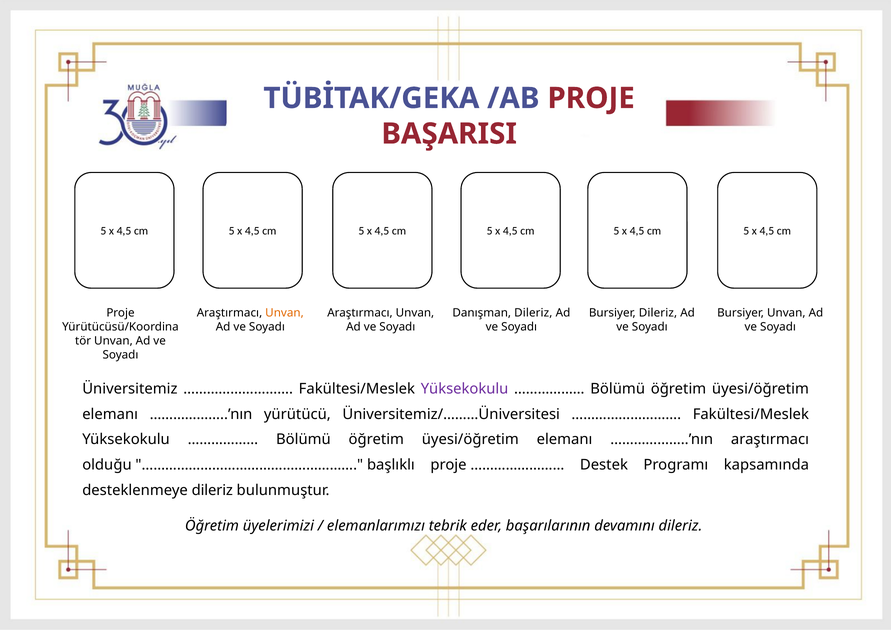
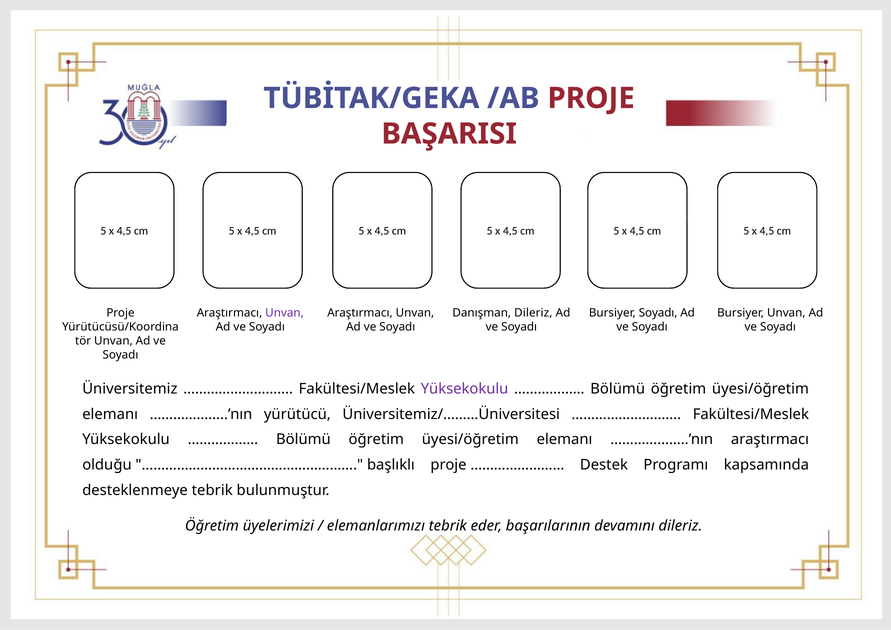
Unvan at (284, 313) colour: orange -> purple
Bursiyer Dileriz: Dileriz -> Soyadı
desteklenmeye dileriz: dileriz -> tebrik
